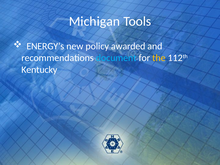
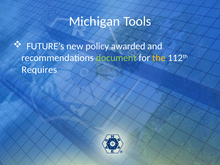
ENERGY’s: ENERGY’s -> FUTURE’s
document colour: light blue -> light green
Kentucky: Kentucky -> Requires
